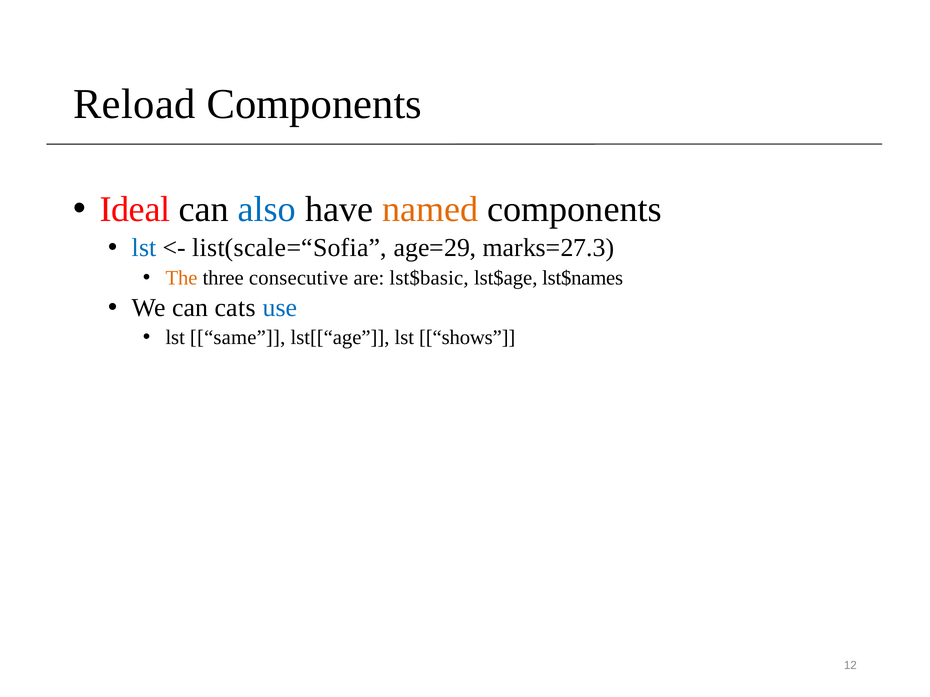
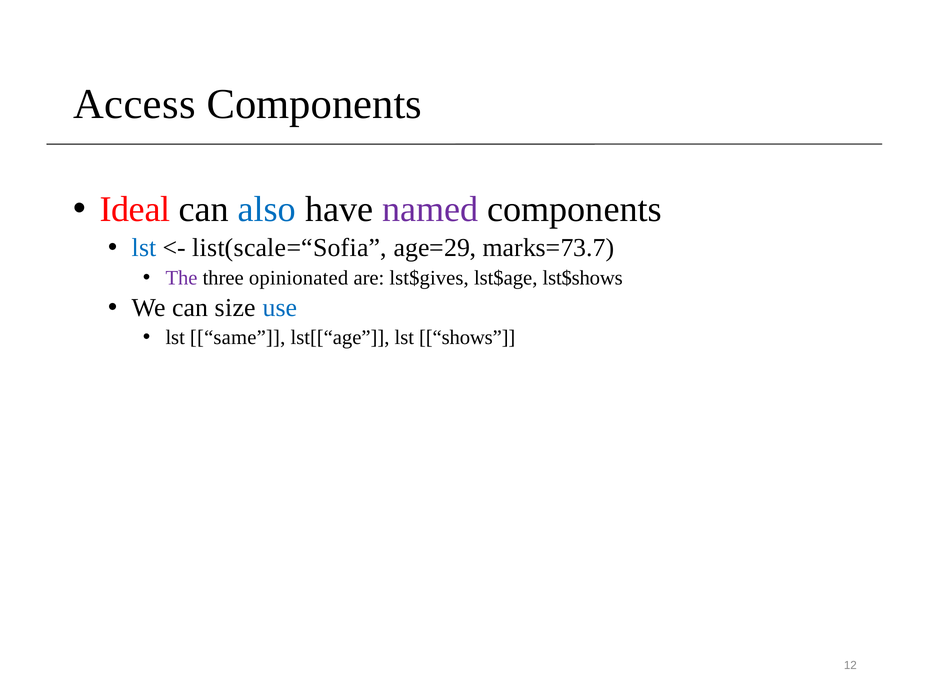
Reload: Reload -> Access
named colour: orange -> purple
marks=27.3: marks=27.3 -> marks=73.7
The colour: orange -> purple
consecutive: consecutive -> opinionated
lst$basic: lst$basic -> lst$gives
lst$names: lst$names -> lst$shows
cats: cats -> size
